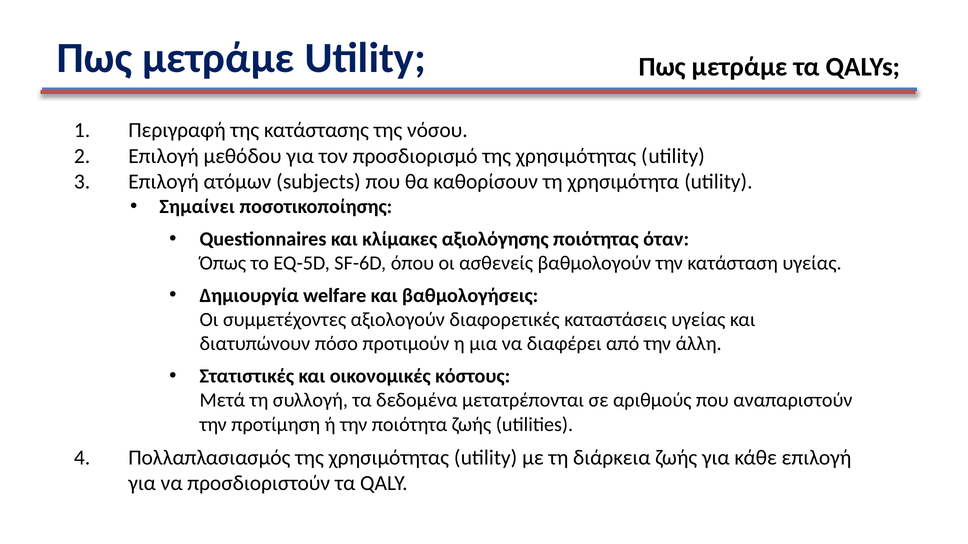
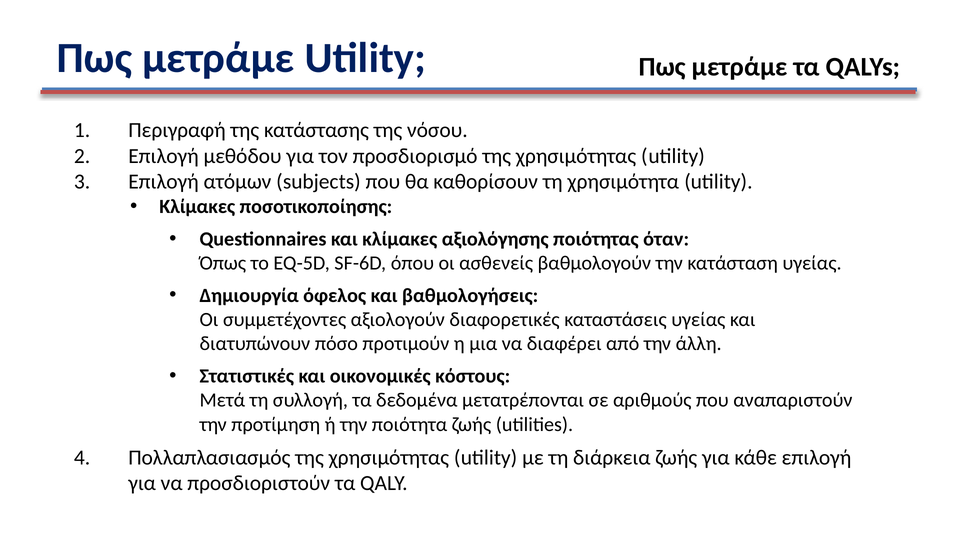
Σημαίνει at (197, 207): Σημαίνει -> Κλίμακες
welfare: welfare -> όφελος
